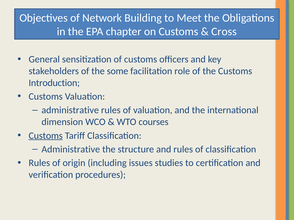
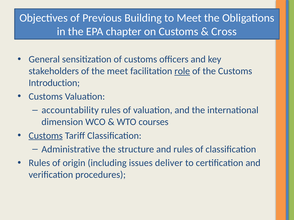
Network: Network -> Previous
the some: some -> meet
role underline: none -> present
administrative at (70, 110): administrative -> accountability
studies: studies -> deliver
